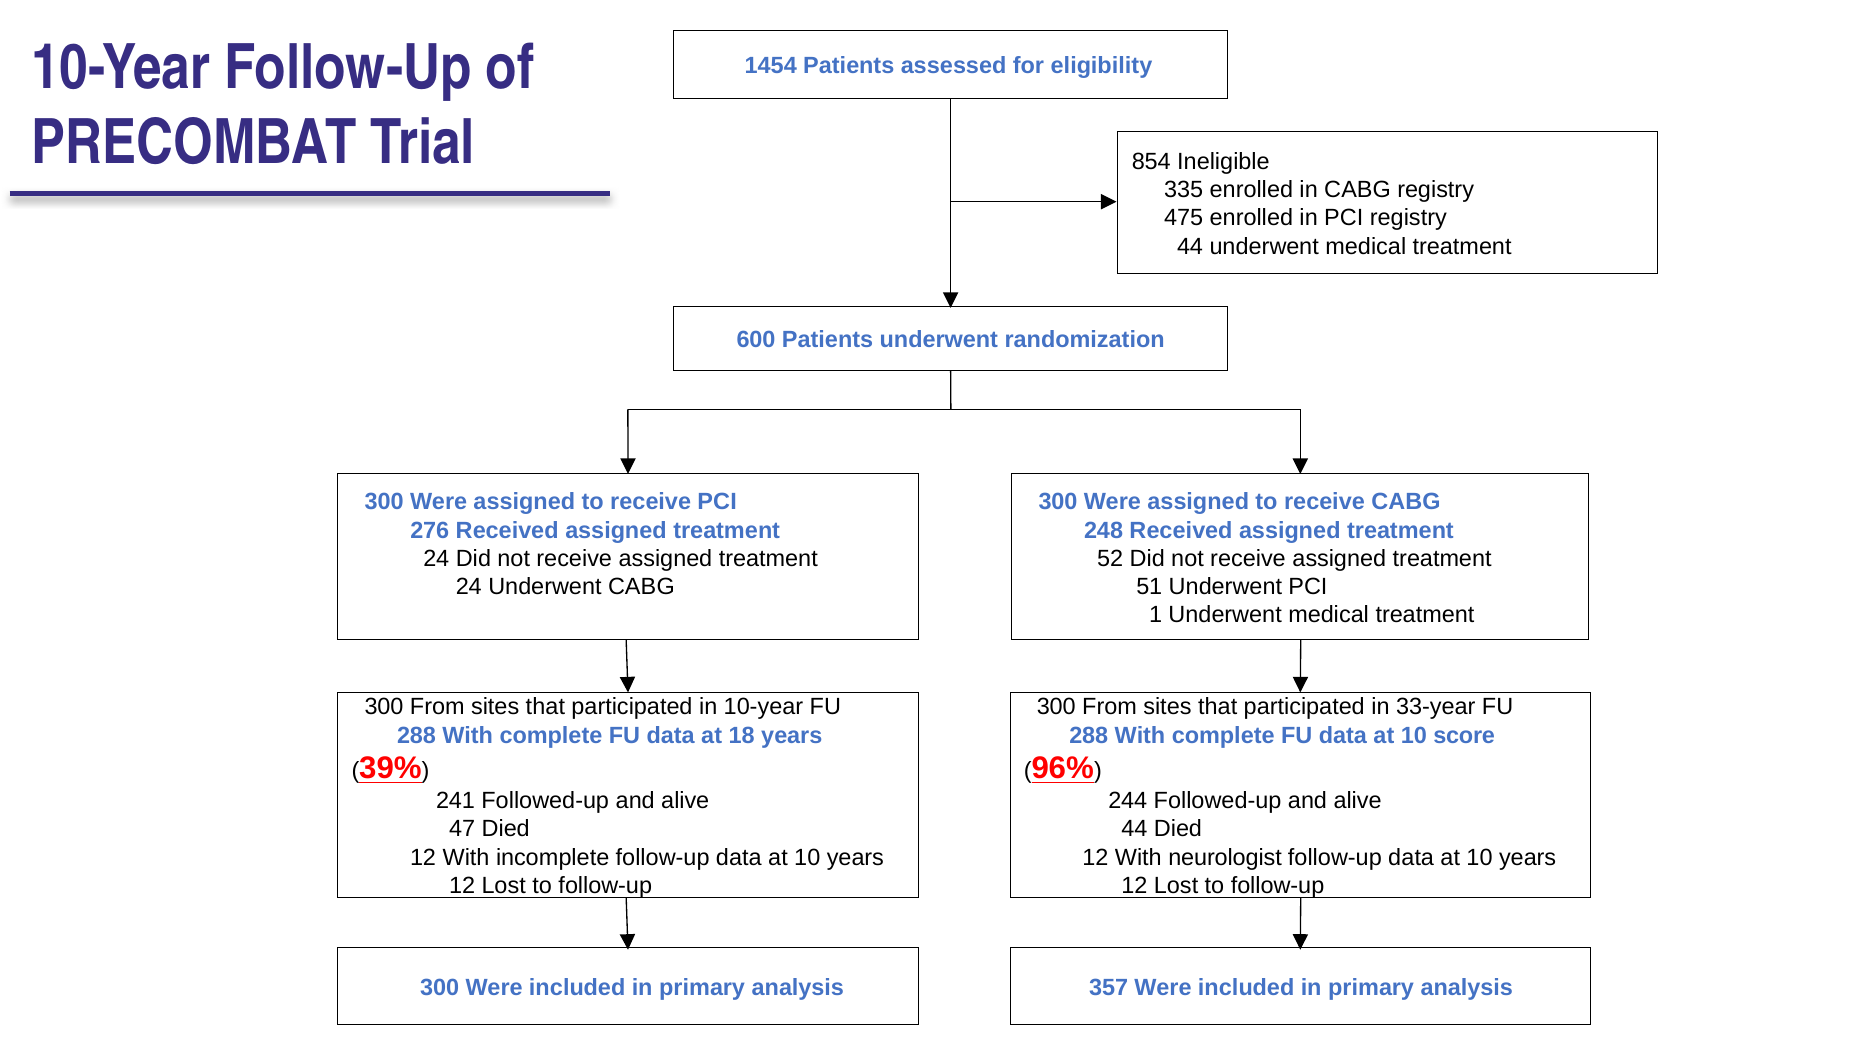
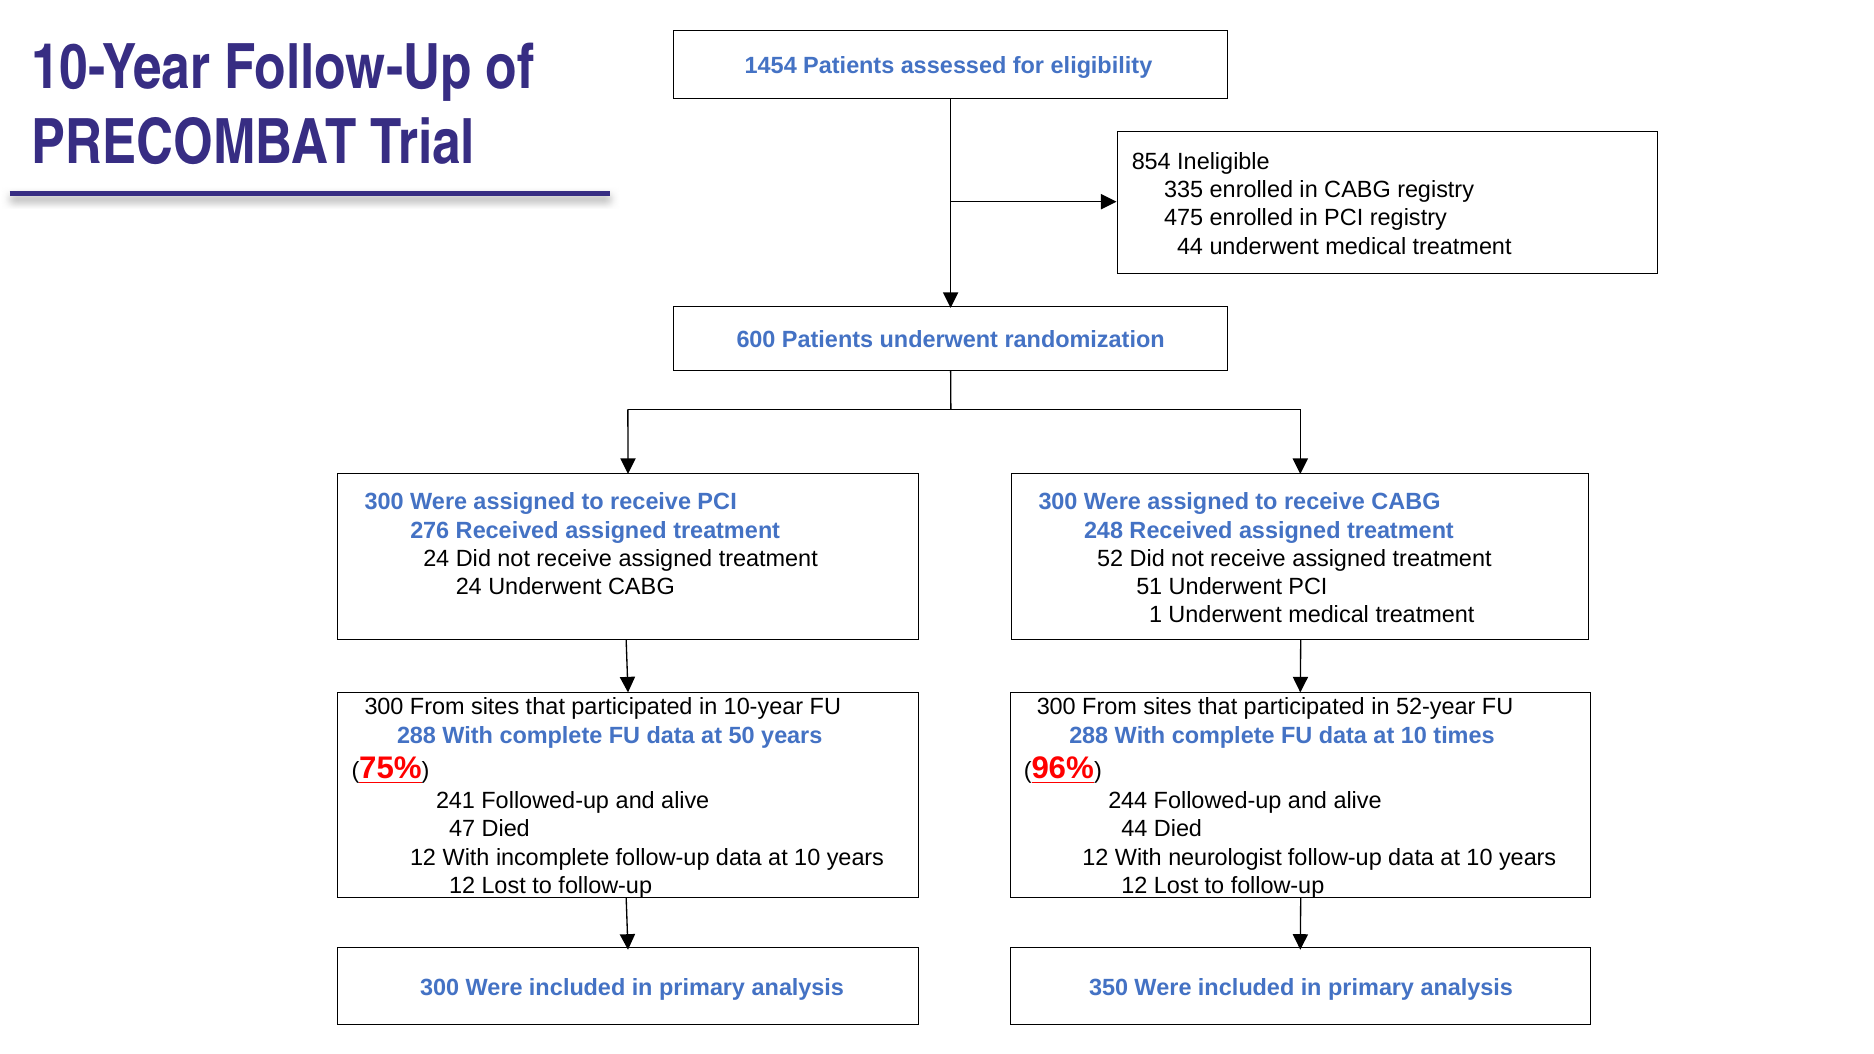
33-year: 33-year -> 52-year
18: 18 -> 50
score: score -> times
39%: 39% -> 75%
357: 357 -> 350
